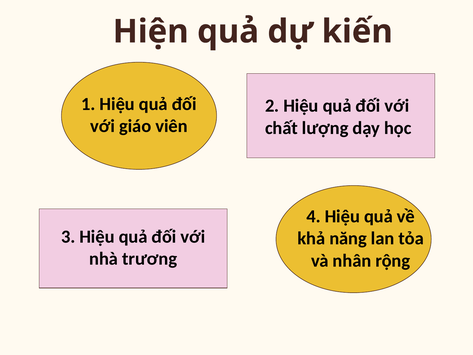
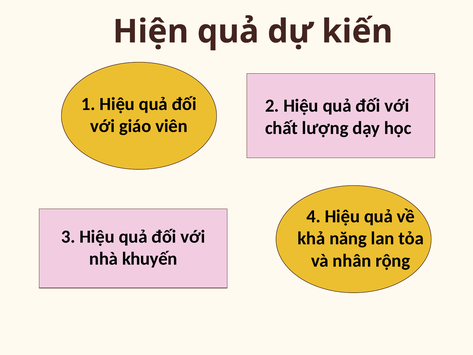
trương: trương -> khuyến
